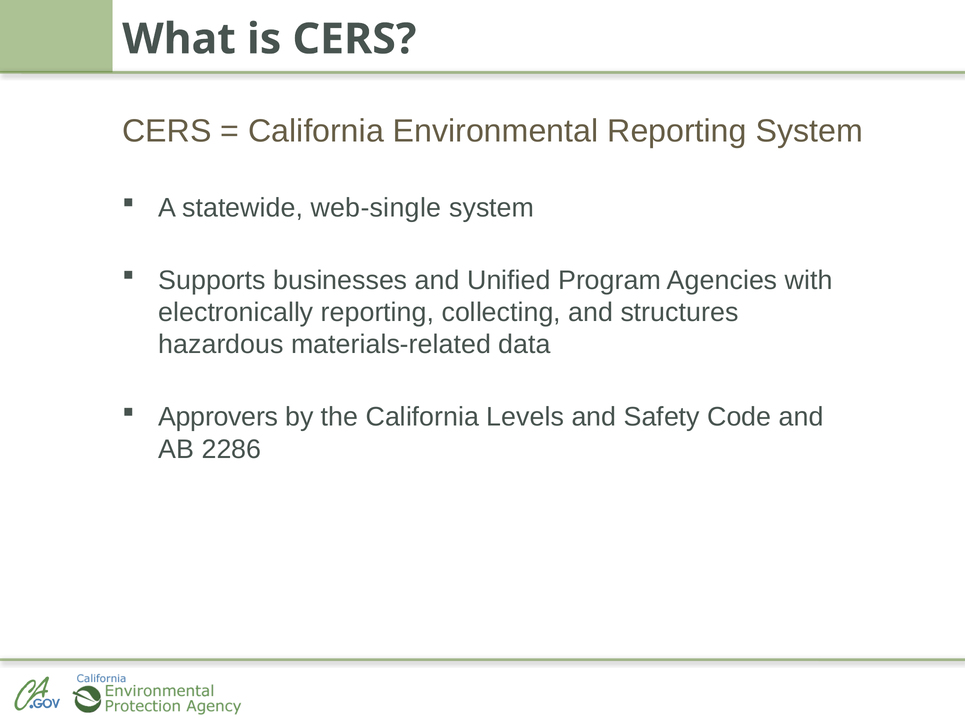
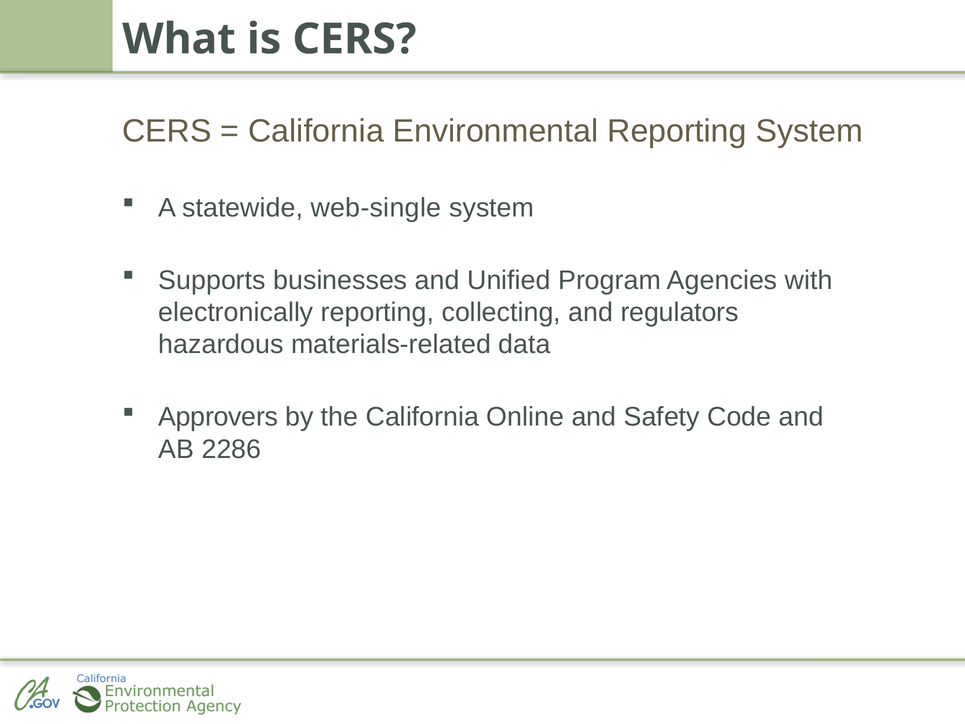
structures: structures -> regulators
Levels: Levels -> Online
